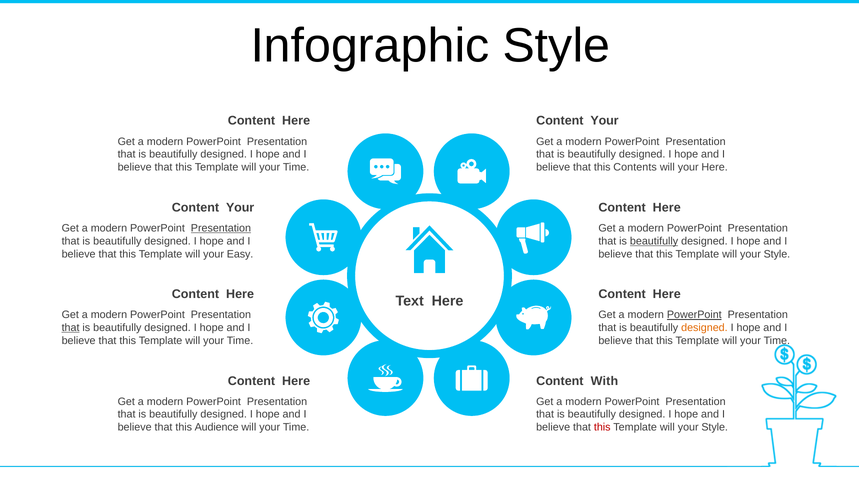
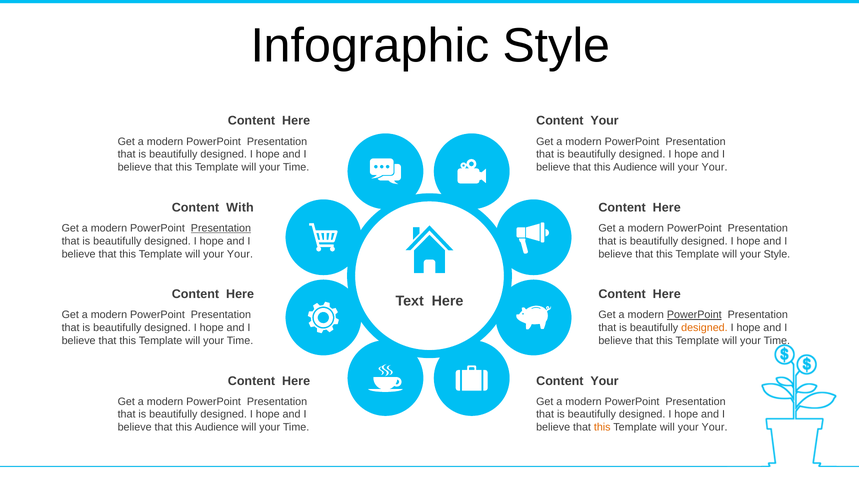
Contents at (635, 167): Contents -> Audience
Here at (715, 167): Here -> Your
Your at (240, 208): Your -> With
beautifully at (654, 241) underline: present -> none
Easy at (240, 254): Easy -> Your
that at (71, 328) underline: present -> none
With at (604, 381): With -> Your
this at (602, 427) colour: red -> orange
Style at (715, 427): Style -> Your
